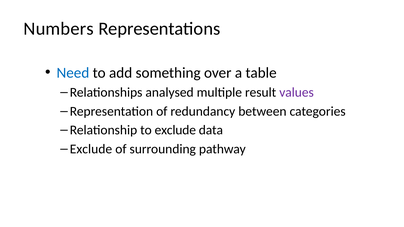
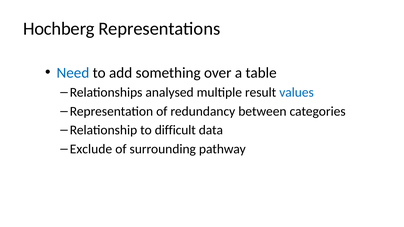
Numbers: Numbers -> Hochberg
values colour: purple -> blue
to exclude: exclude -> difficult
